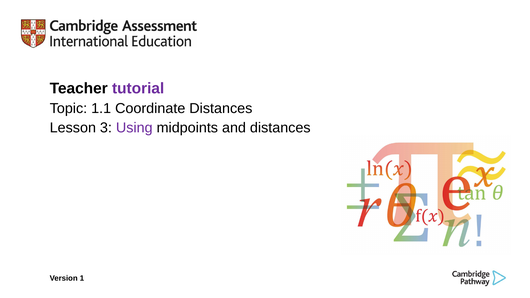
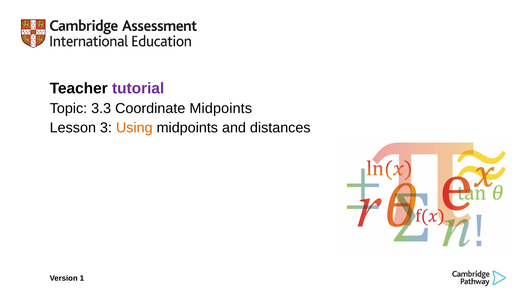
1.1: 1.1 -> 3.3
Coordinate Distances: Distances -> Midpoints
Using colour: purple -> orange
